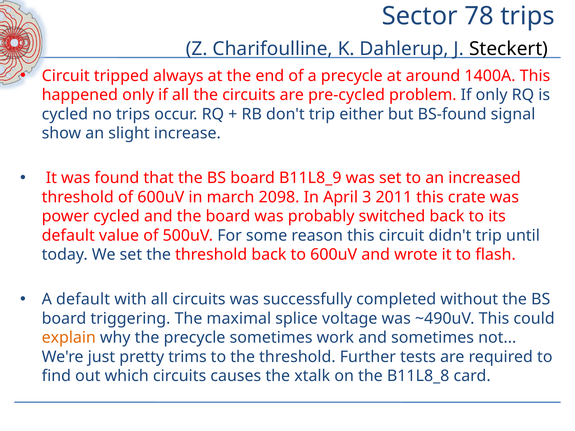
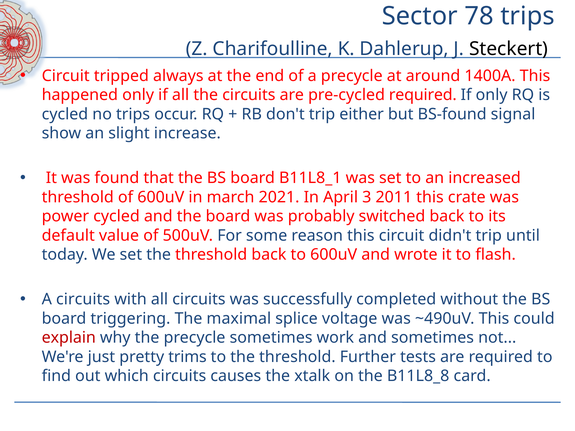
pre-cycled problem: problem -> required
B11L8_9: B11L8_9 -> B11L8_1
2098: 2098 -> 2021
A default: default -> circuits
explain colour: orange -> red
